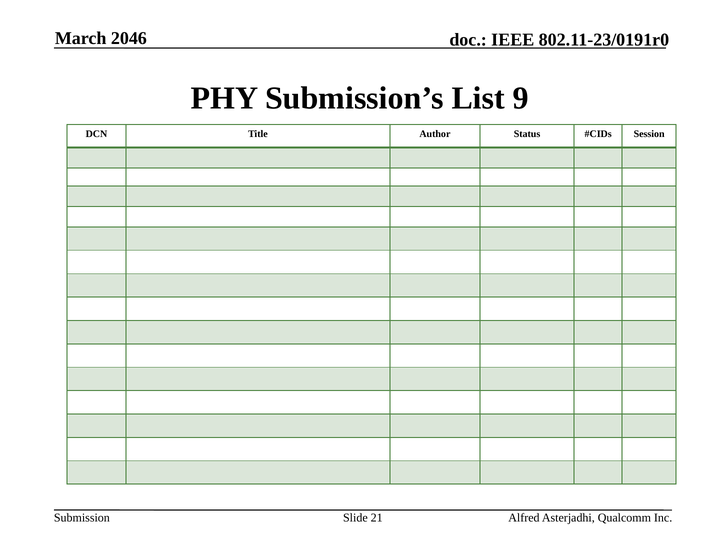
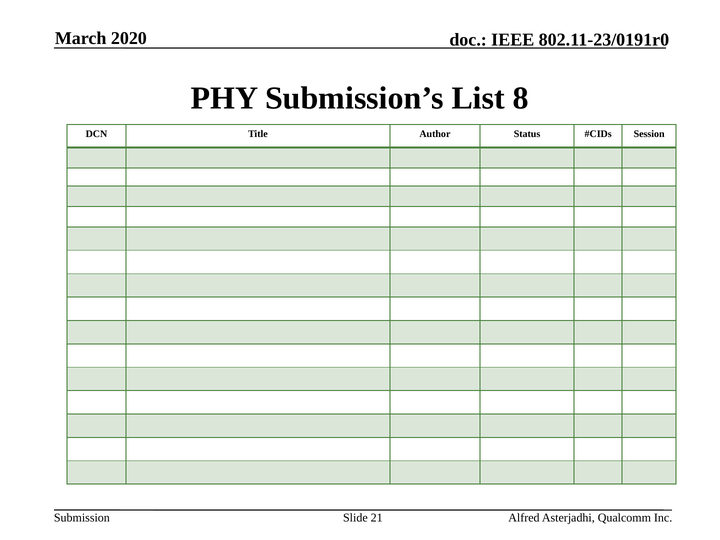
2046: 2046 -> 2020
9: 9 -> 8
